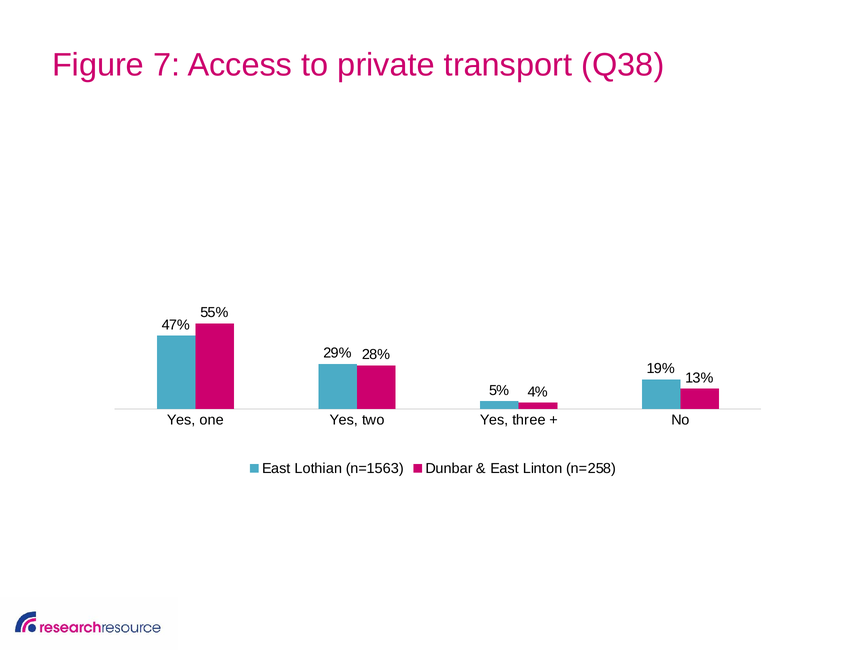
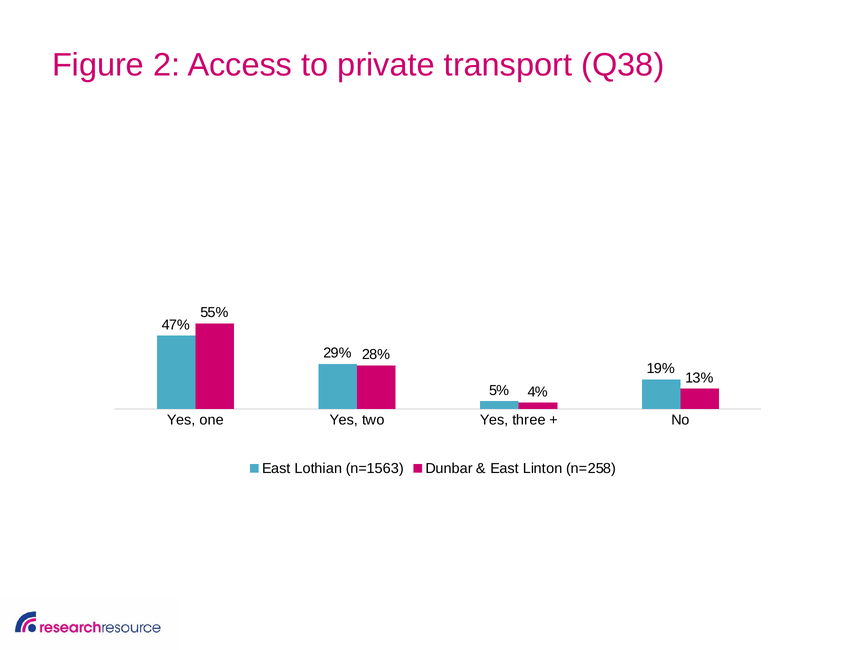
7: 7 -> 2
